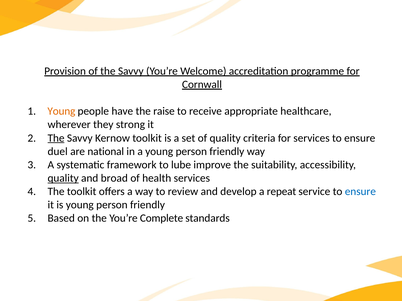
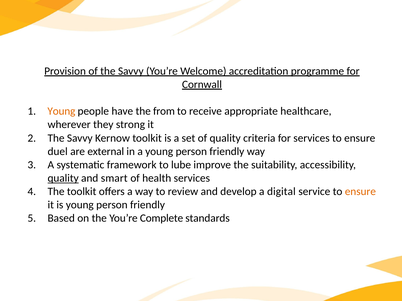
raise: raise -> from
The at (56, 138) underline: present -> none
national: national -> external
broad: broad -> smart
repeat: repeat -> digital
ensure at (360, 192) colour: blue -> orange
